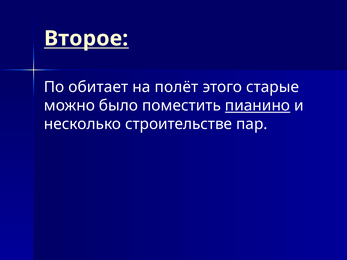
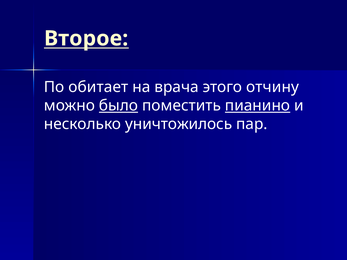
полёт: полёт -> врача
старые: старые -> отчину
было underline: none -> present
строительстве: строительстве -> уничтожилось
